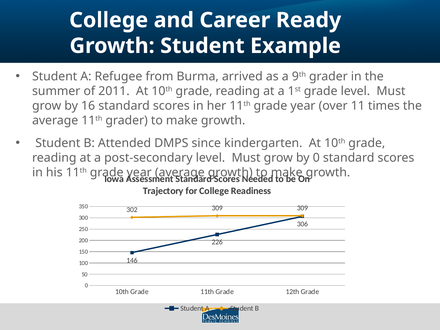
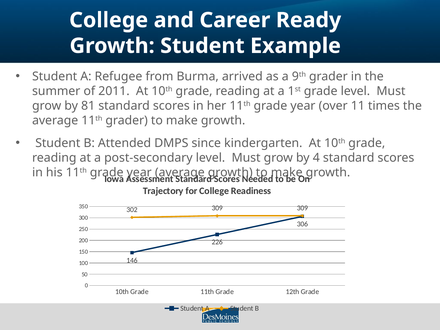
16: 16 -> 81
by 0: 0 -> 4
